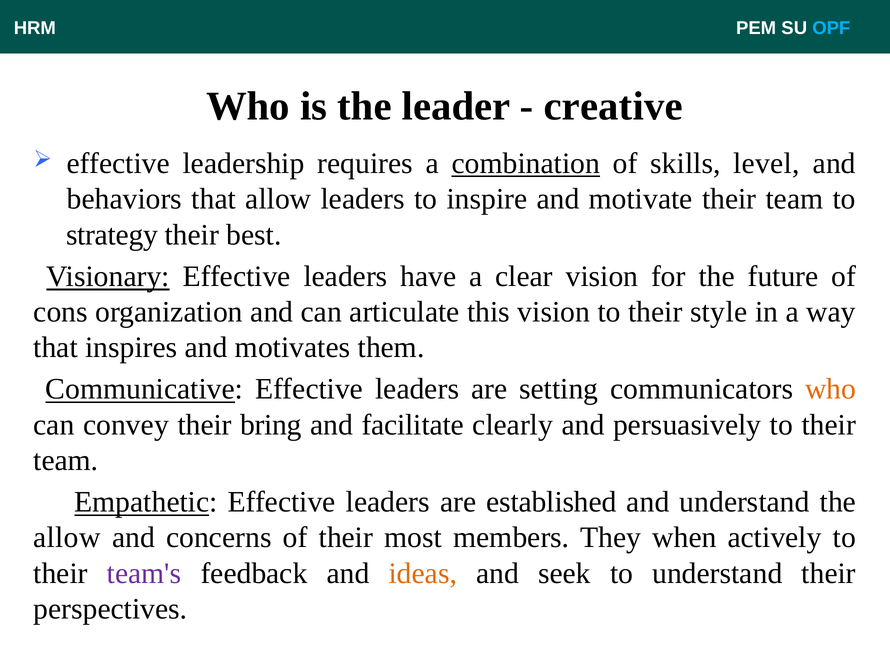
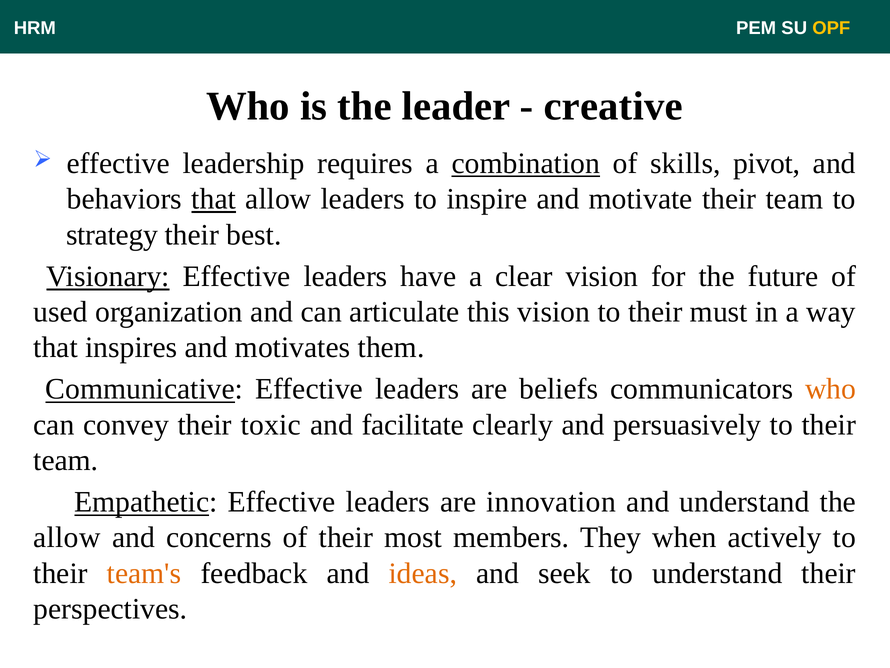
OPF colour: light blue -> yellow
level: level -> pivot
that at (214, 199) underline: none -> present
cons: cons -> used
style: style -> must
setting: setting -> beliefs
bring: bring -> toxic
established: established -> innovation
team's colour: purple -> orange
